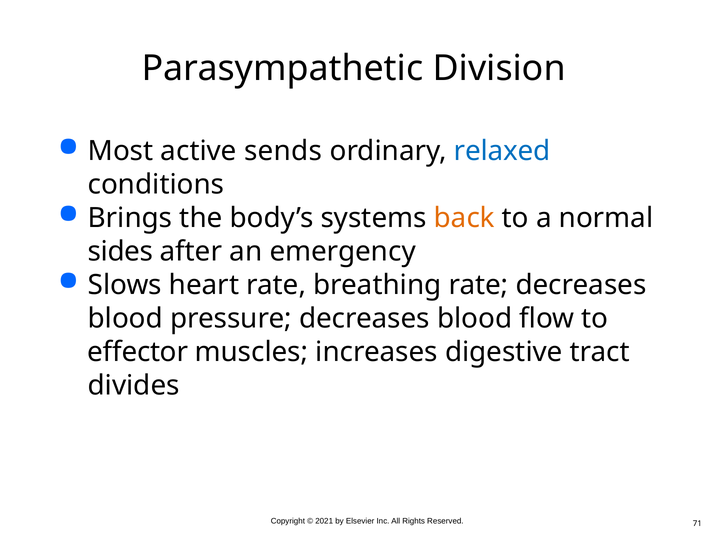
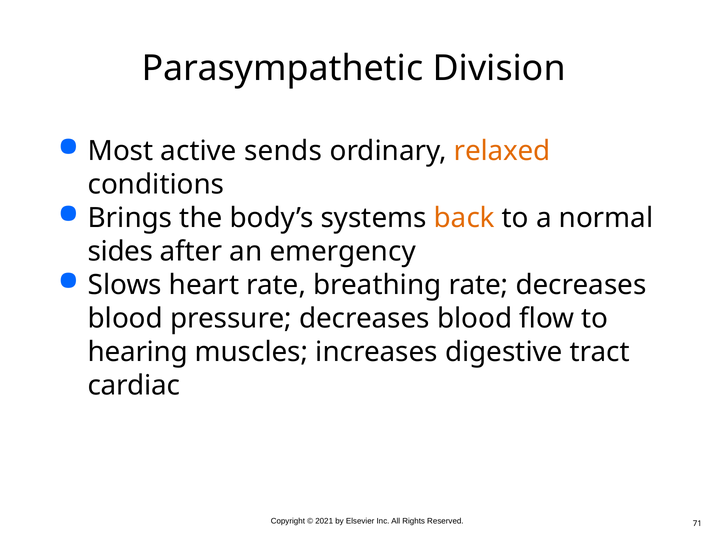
relaxed colour: blue -> orange
effector: effector -> hearing
divides: divides -> cardiac
